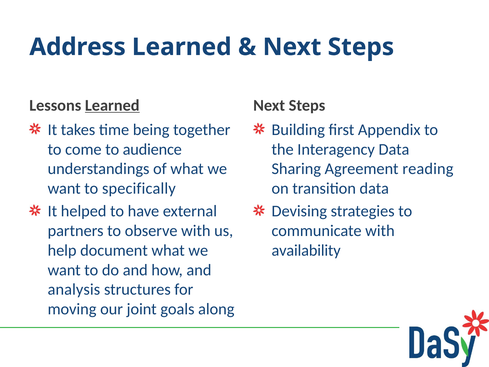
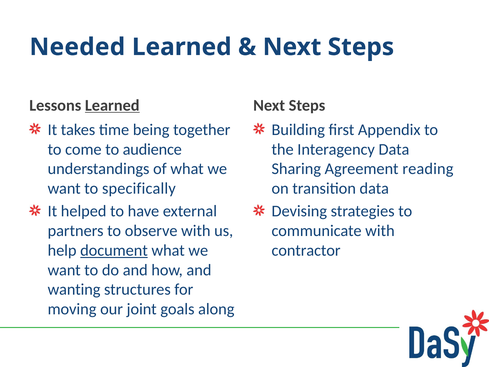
Address: Address -> Needed
document underline: none -> present
availability: availability -> contractor
analysis: analysis -> wanting
